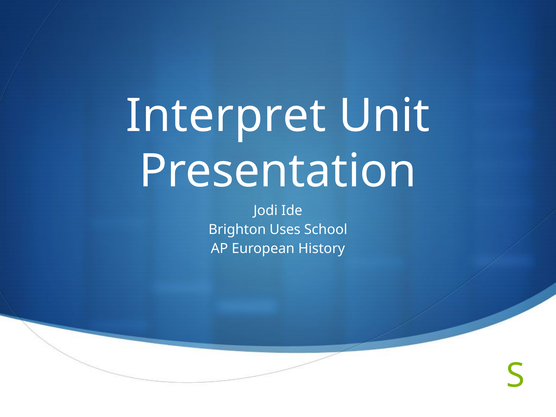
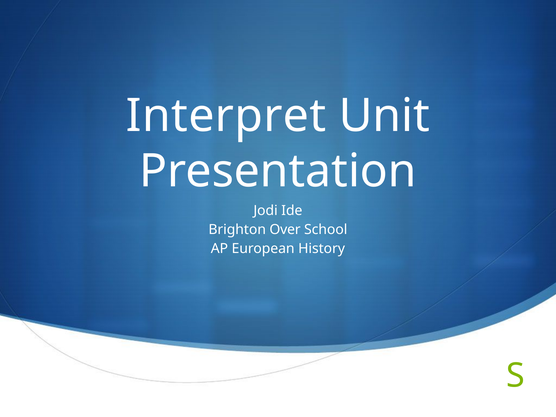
Uses: Uses -> Over
